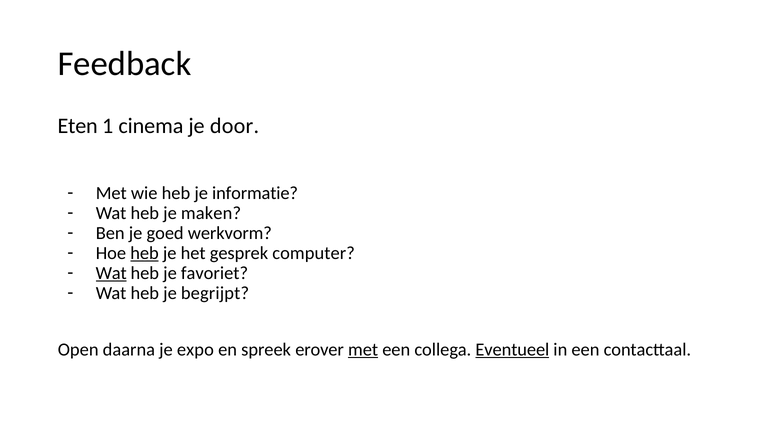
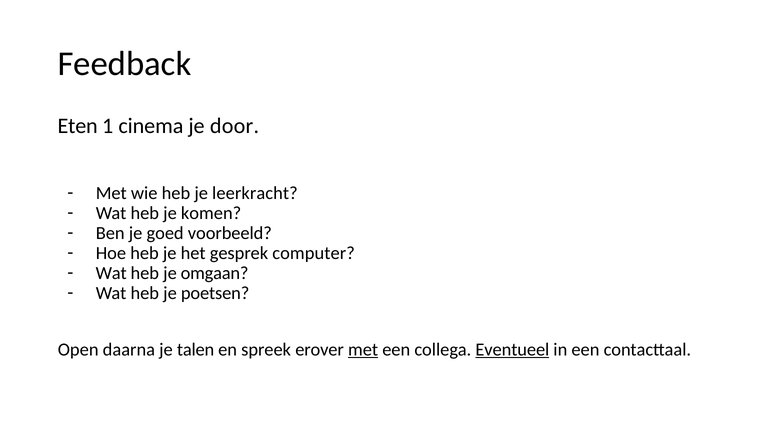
informatie: informatie -> leerkracht
maken: maken -> komen
werkvorm: werkvorm -> voorbeeld
heb at (145, 253) underline: present -> none
Wat at (111, 273) underline: present -> none
favoriet: favoriet -> omgaan
begrijpt: begrijpt -> poetsen
expo: expo -> talen
